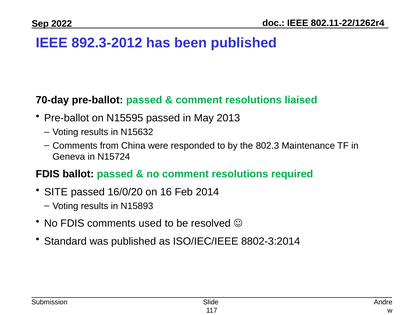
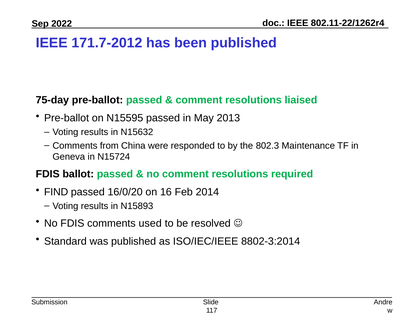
892.3-2012: 892.3-2012 -> 171.7-2012
70-day: 70-day -> 75-day
SITE: SITE -> FIND
